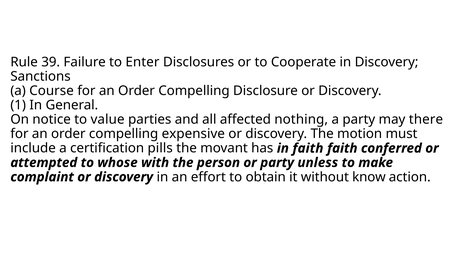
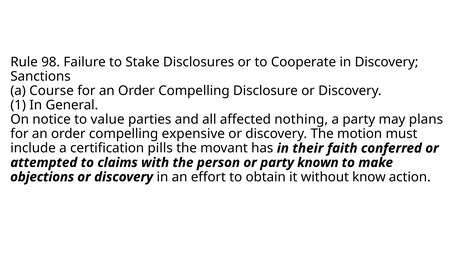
39: 39 -> 98
Enter: Enter -> Stake
there: there -> plans
in faith: faith -> their
whose: whose -> claims
unless: unless -> known
complaint: complaint -> objections
